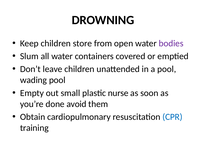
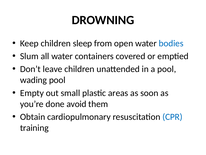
store: store -> sleep
bodies colour: purple -> blue
nurse: nurse -> areas
